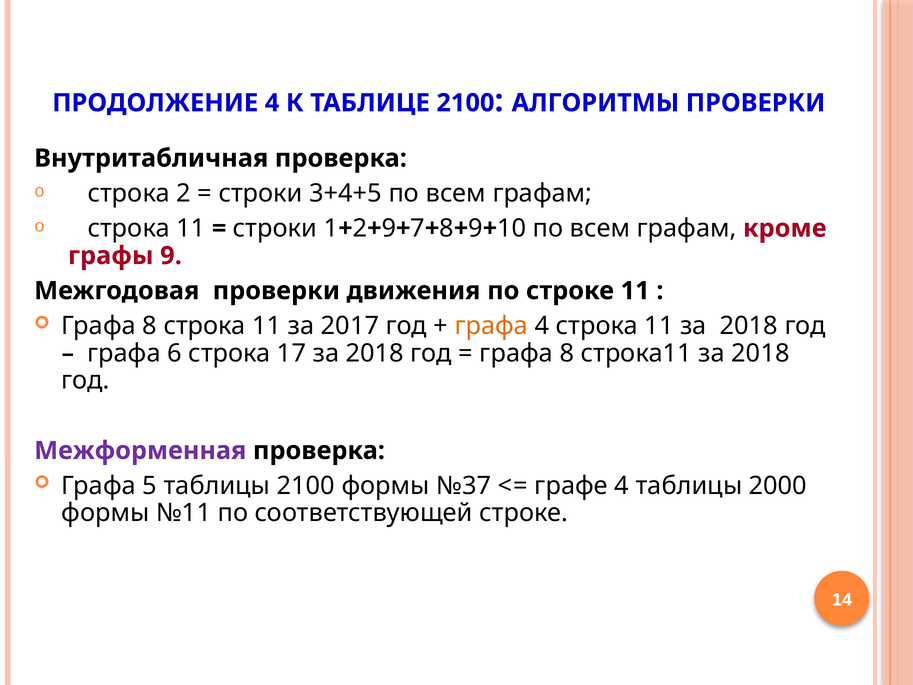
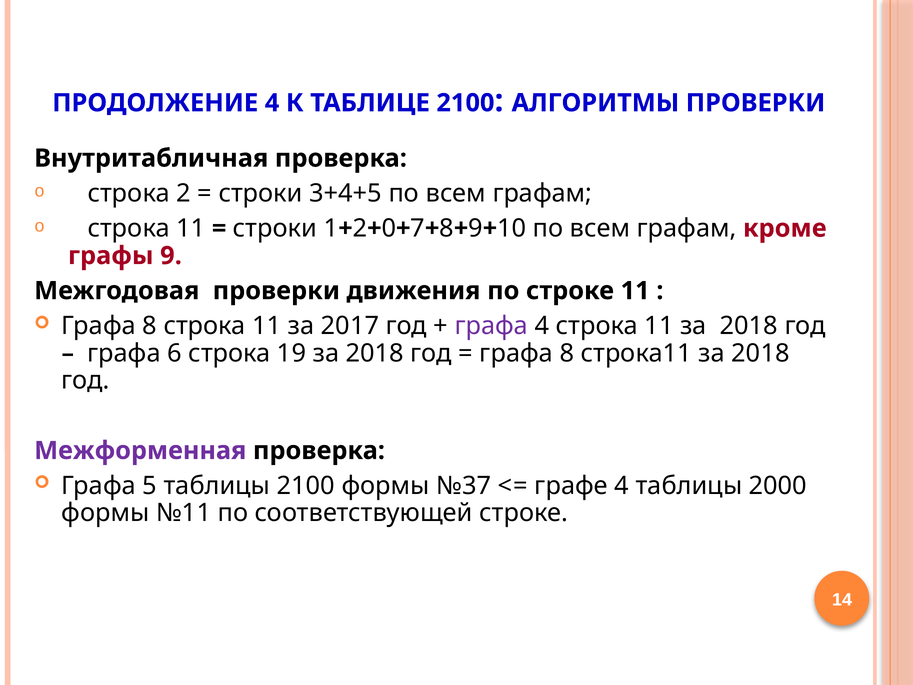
9 at (389, 228): 9 -> 0
графа at (491, 326) colour: orange -> purple
17: 17 -> 19
